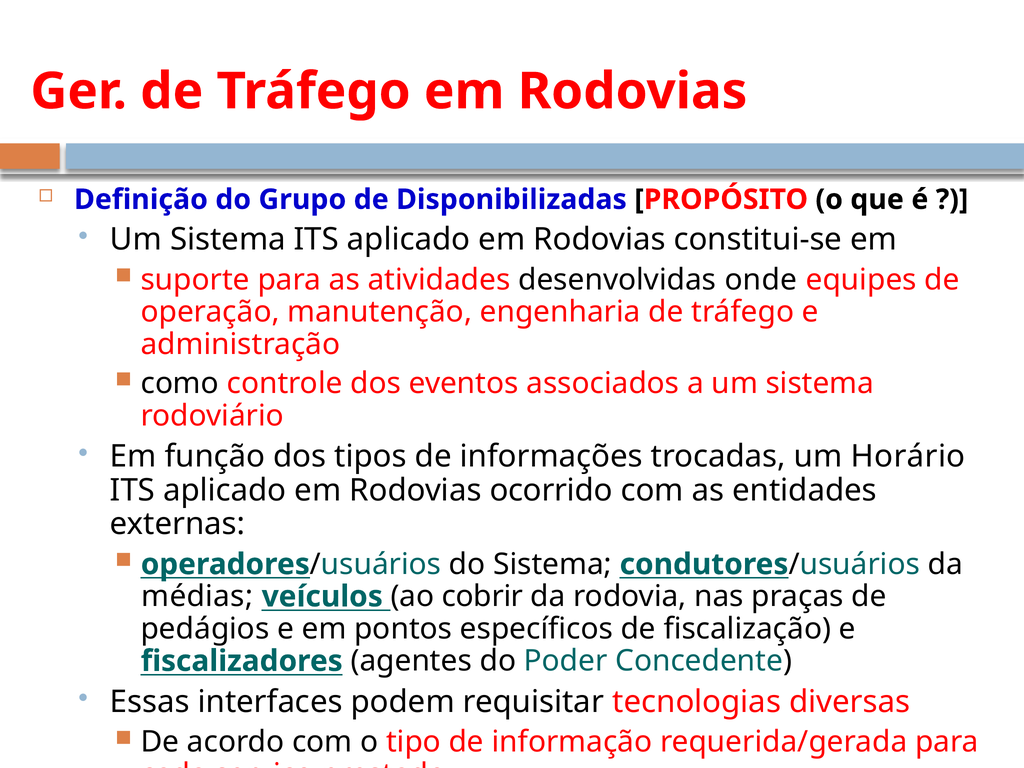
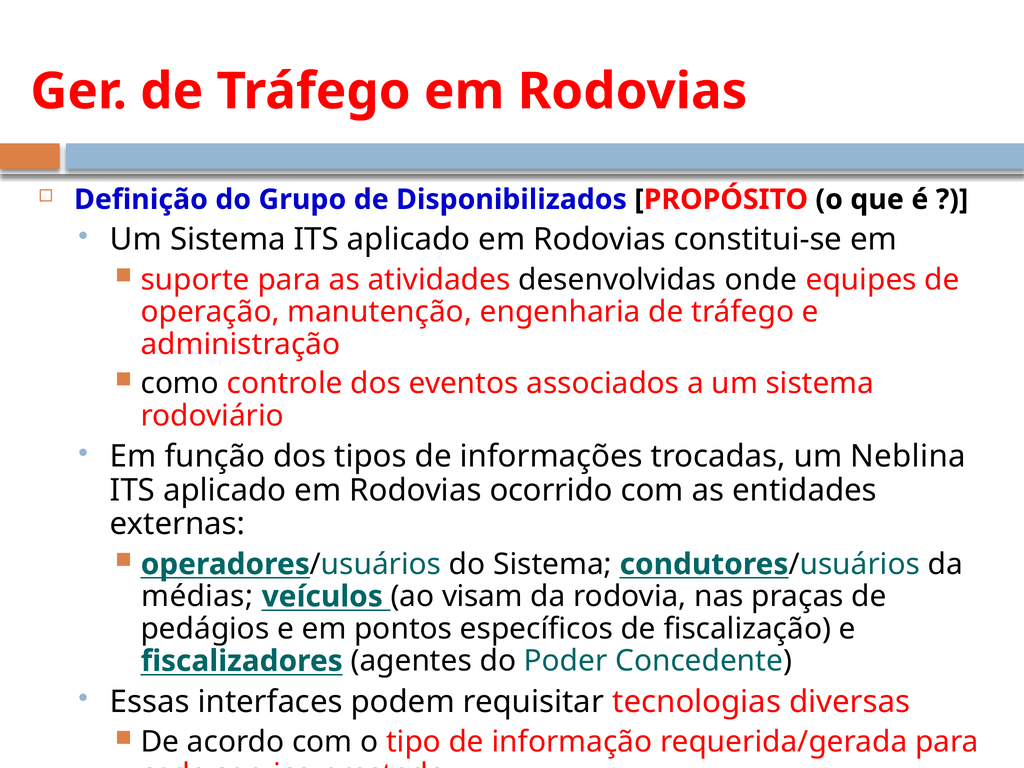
Disponibilizadas: Disponibilizadas -> Disponibilizados
Horário: Horário -> Neblina
cobrir: cobrir -> visam
